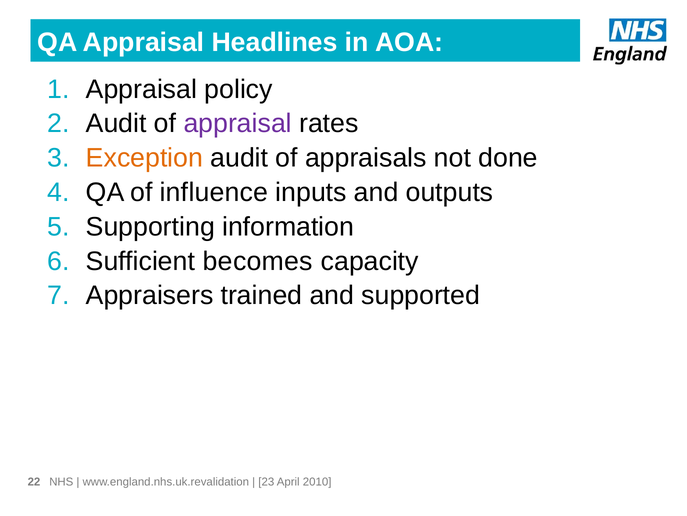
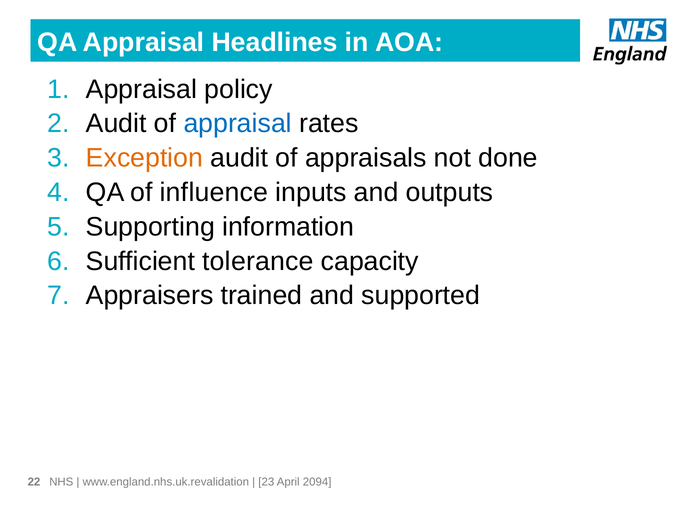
appraisal at (238, 123) colour: purple -> blue
becomes: becomes -> tolerance
2010: 2010 -> 2094
